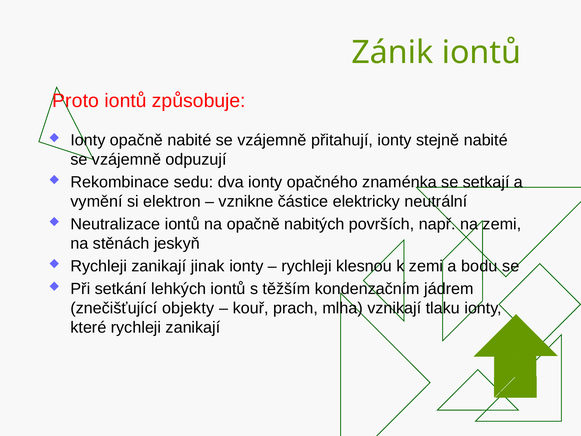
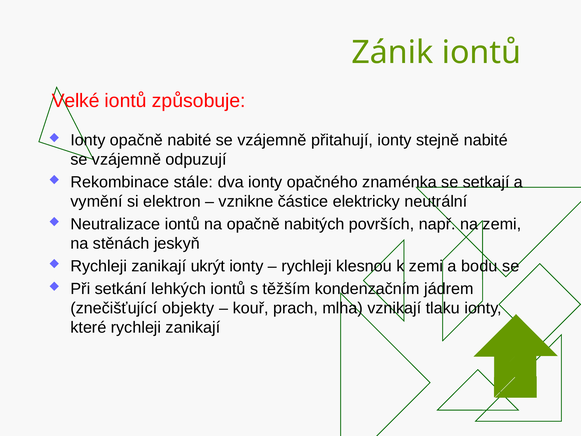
Proto: Proto -> Velké
sedu: sedu -> stále
jinak: jinak -> ukrýt
